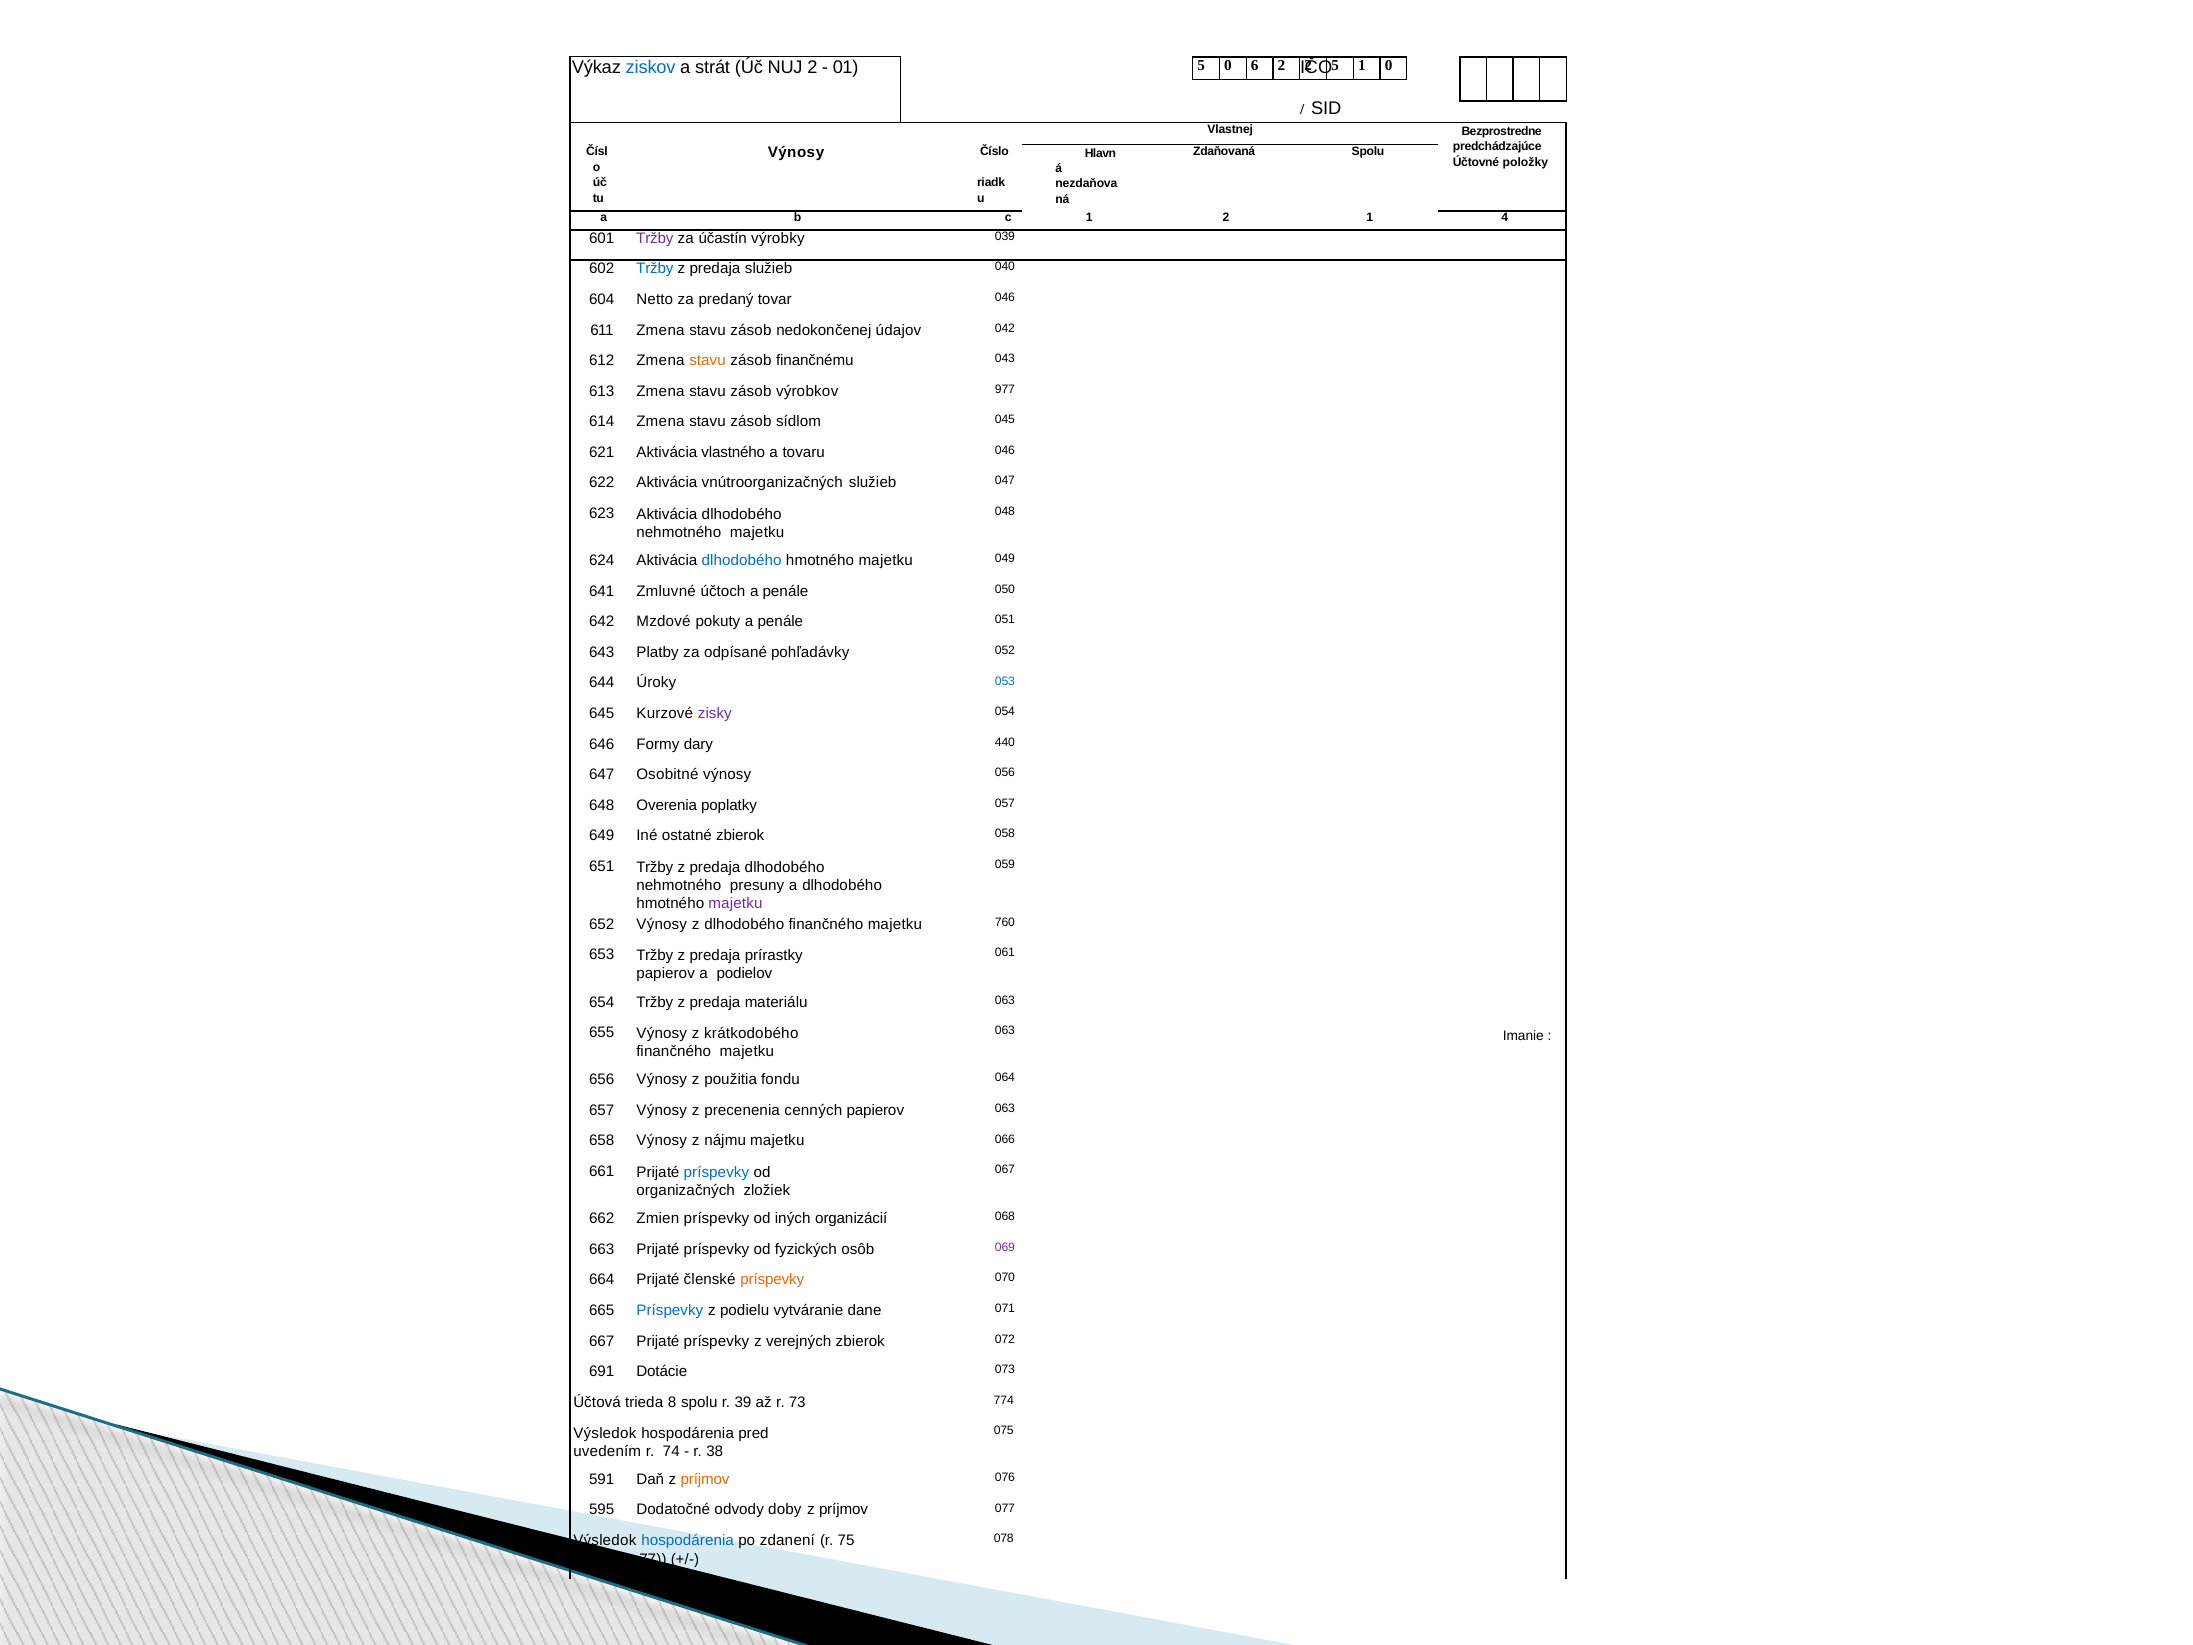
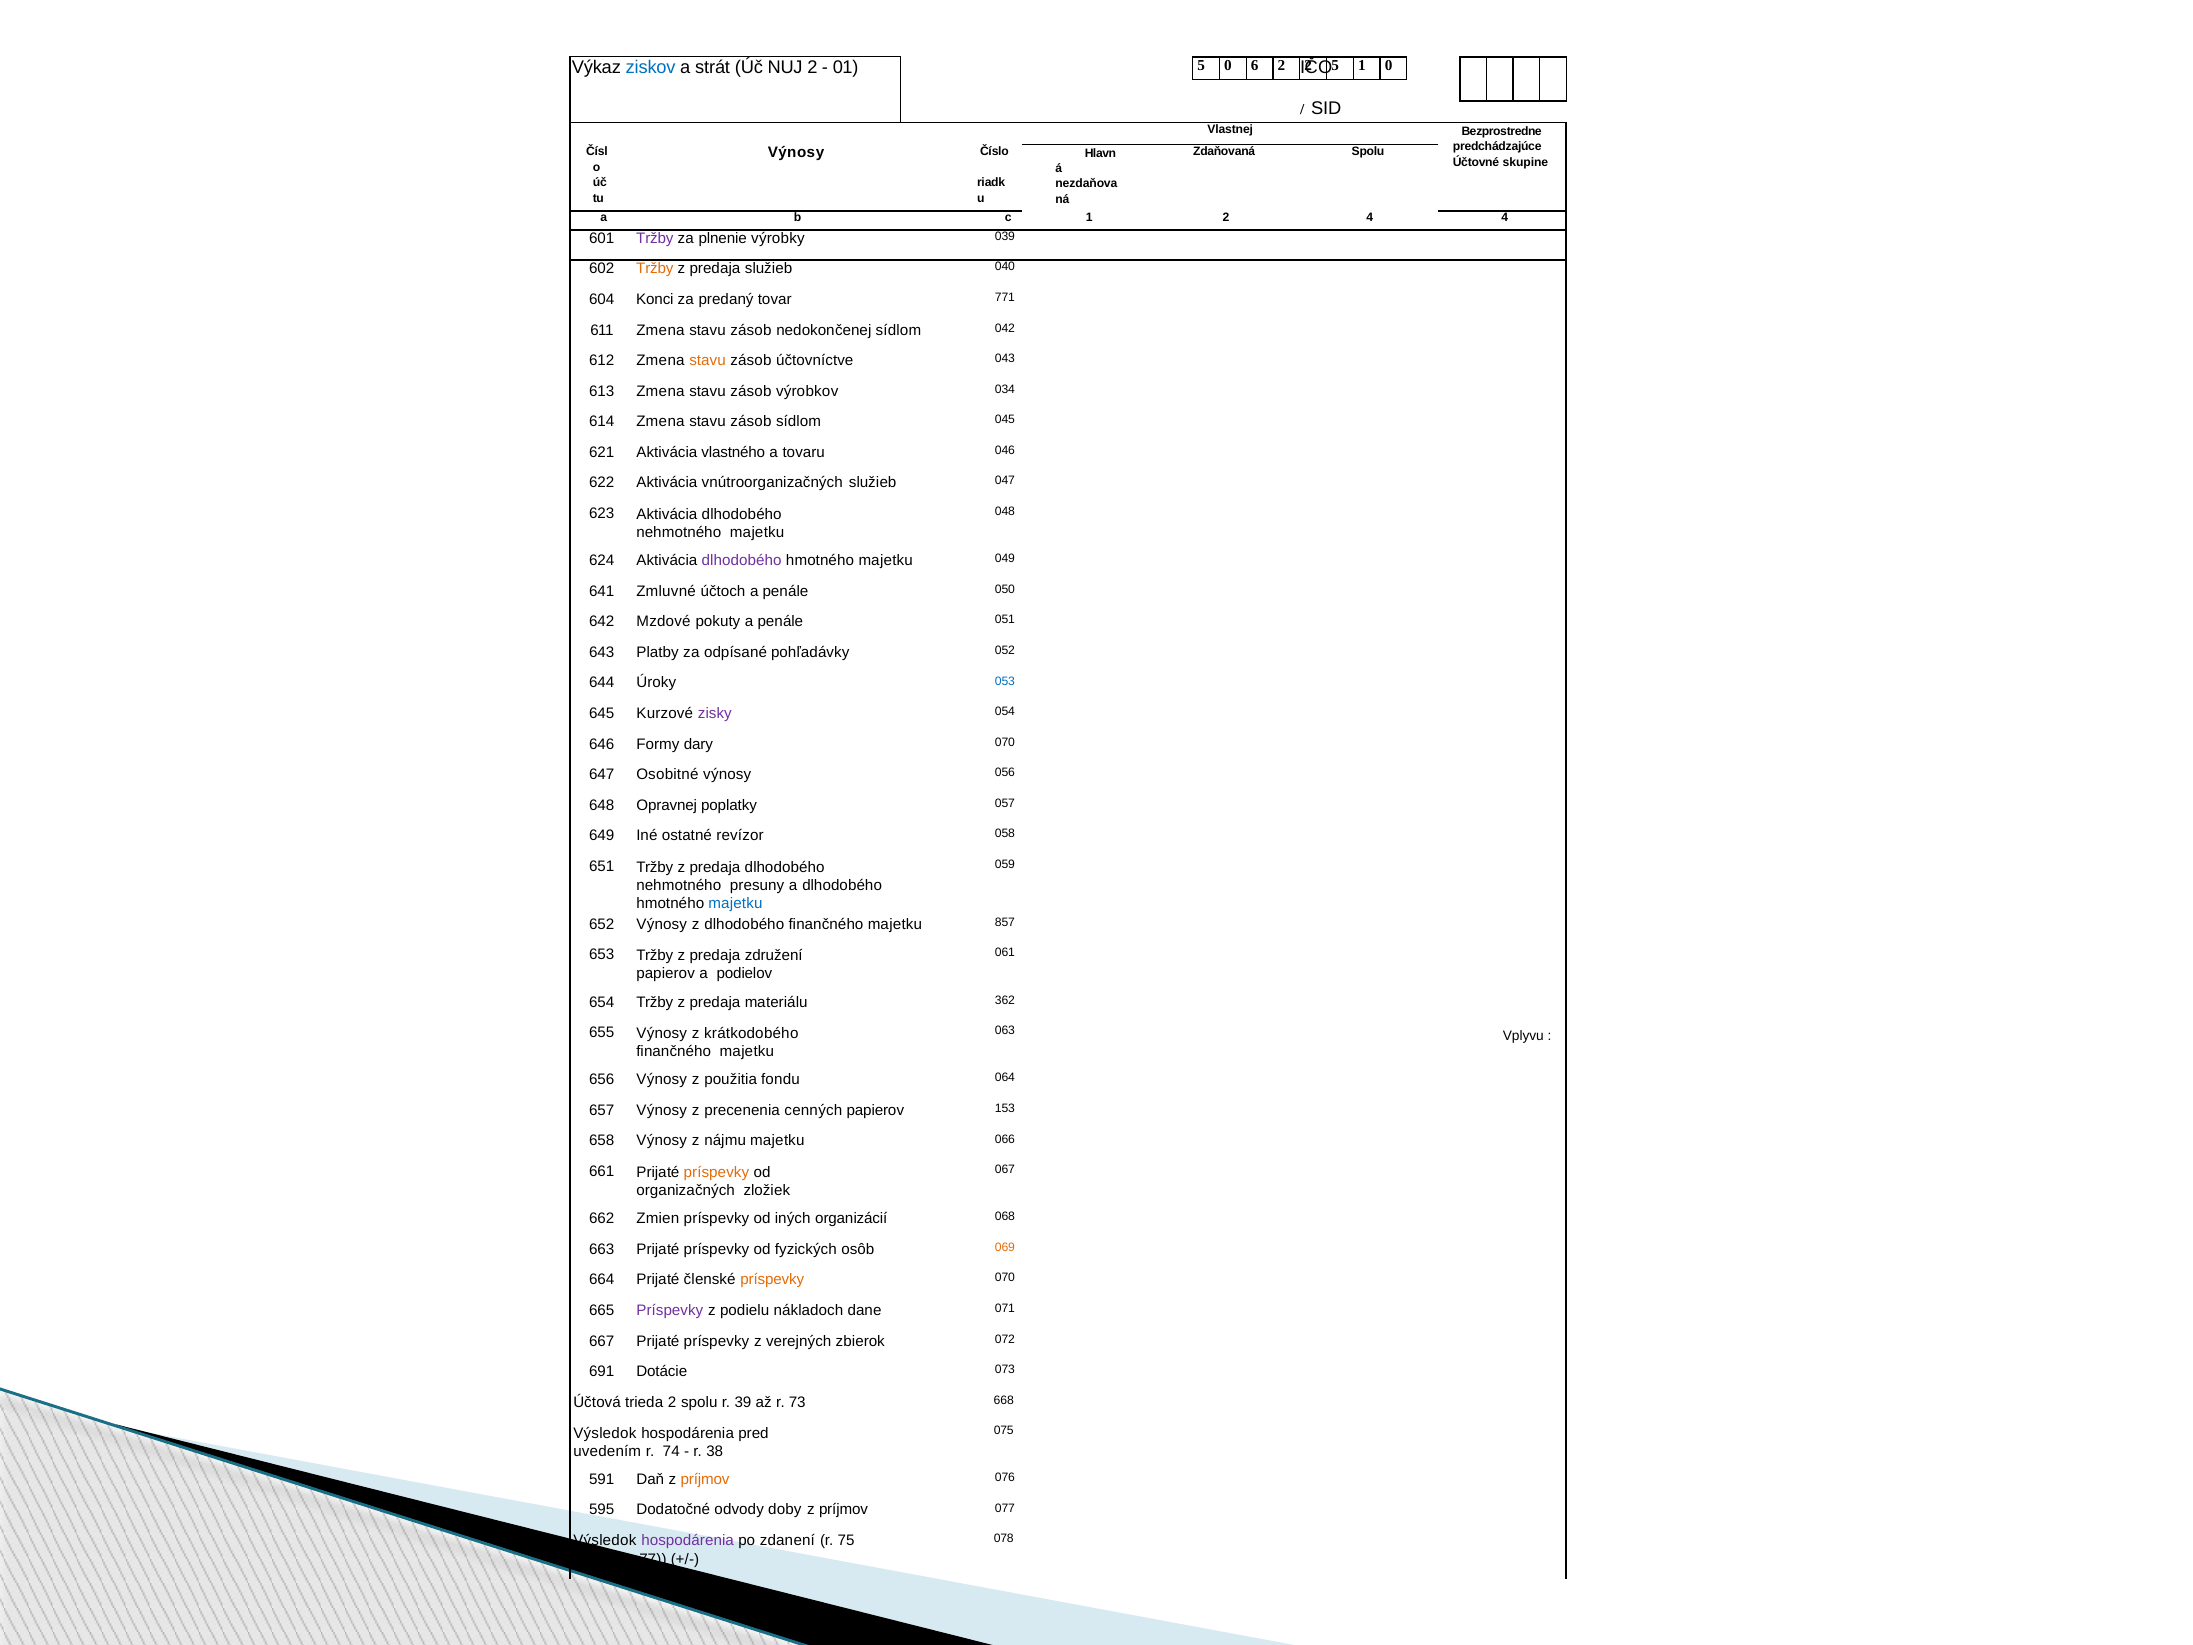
položky: položky -> skupine
2 1: 1 -> 4
účastín: účastín -> plnenie
Tržby at (655, 269) colour: blue -> orange
Netto: Netto -> Konci
tovar 046: 046 -> 771
nedokončenej údajov: údajov -> sídlom
finančnému: finančnému -> účtovníctve
977: 977 -> 034
dlhodobého at (742, 561) colour: blue -> purple
dary 440: 440 -> 070
Overenia: Overenia -> Opravnej
ostatné zbierok: zbierok -> revízor
majetku at (735, 903) colour: purple -> blue
760: 760 -> 857
prírastky: prírastky -> združení
materiálu 063: 063 -> 362
Imanie: Imanie -> Vplyvu
papierov 063: 063 -> 153
príspevky at (716, 1172) colour: blue -> orange
069 colour: purple -> orange
Príspevky at (670, 1310) colour: blue -> purple
vytváranie: vytváranie -> nákladoch
trieda 8: 8 -> 2
774: 774 -> 668
hospodárenia at (688, 1540) colour: blue -> purple
